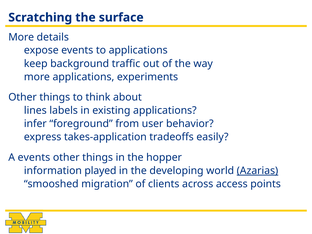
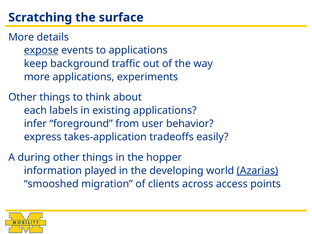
expose underline: none -> present
lines: lines -> each
A events: events -> during
